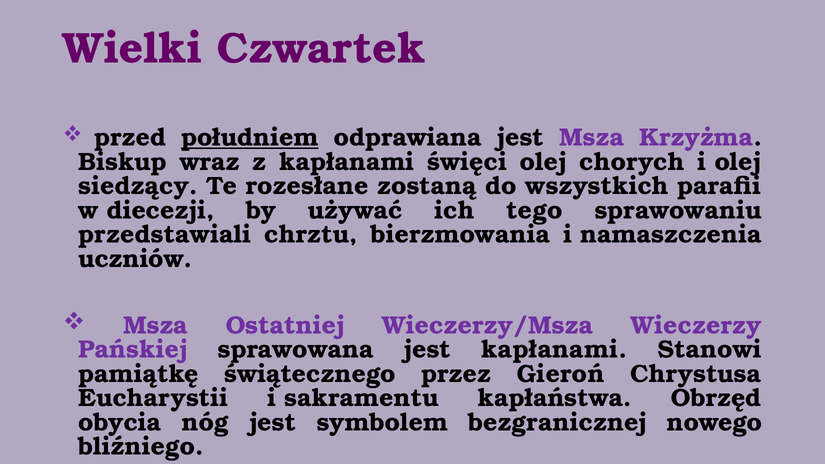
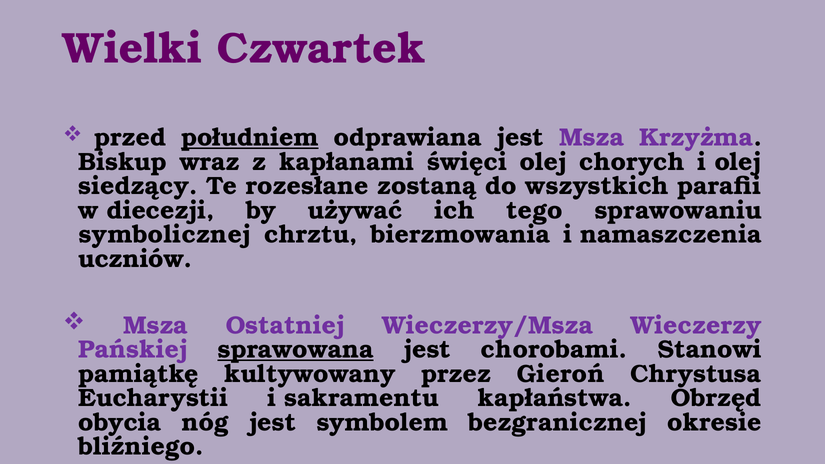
przedstawiali: przedstawiali -> symbolicznej
sprawowana underline: none -> present
jest kapłanami: kapłanami -> chorobami
świątecznego: świątecznego -> kultywowany
nowego: nowego -> okresie
